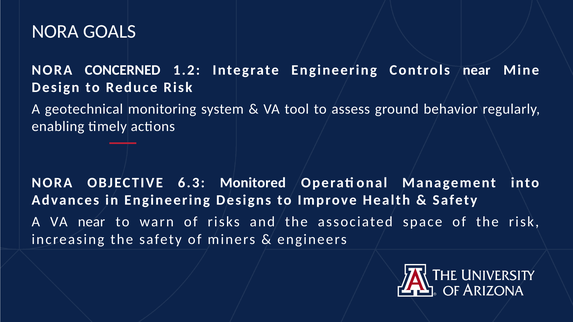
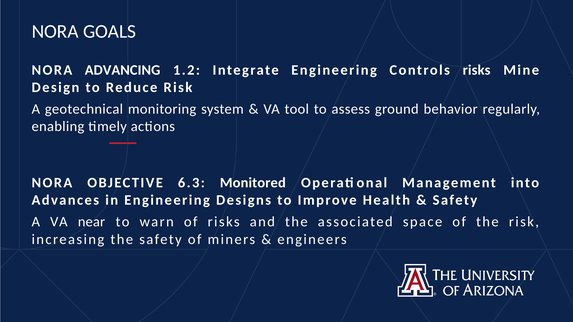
CONCERNED: CONCERNED -> ADVANCING
Controls near: near -> risks
